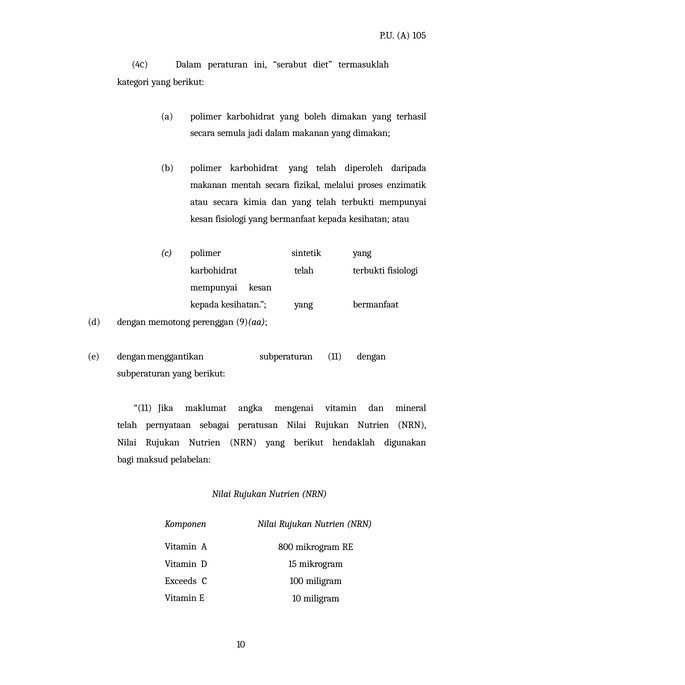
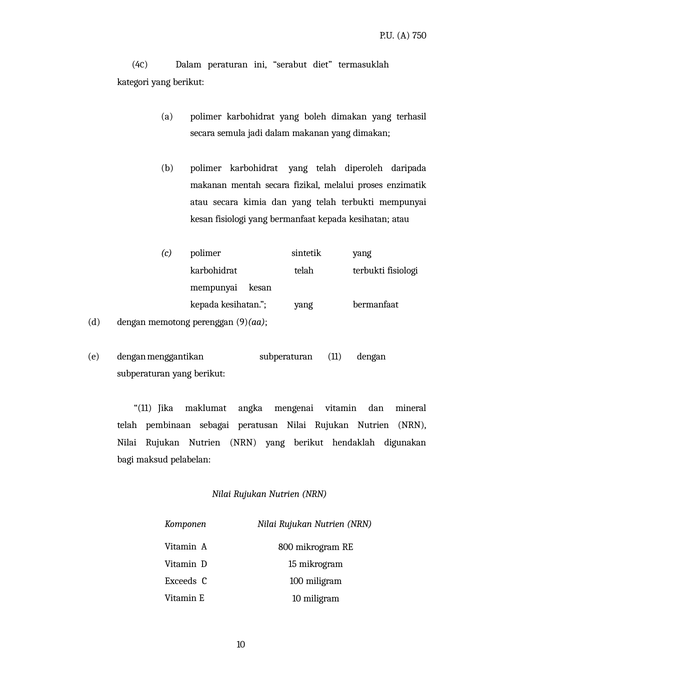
105: 105 -> 750
pernyataan: pernyataan -> pembinaan
